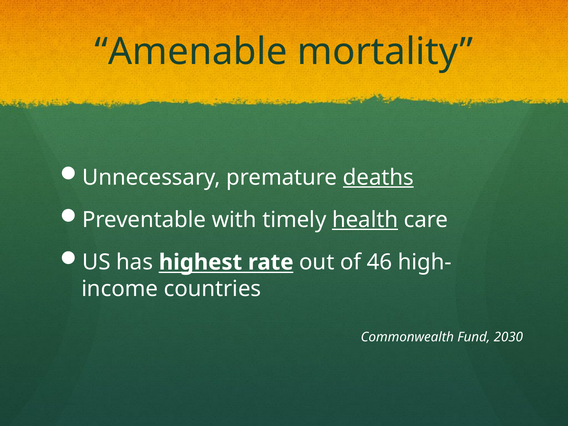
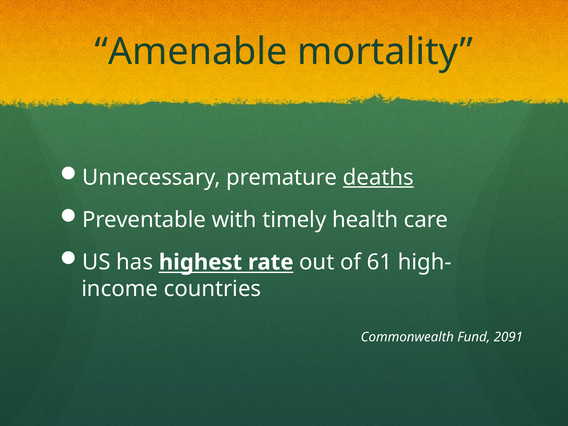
health underline: present -> none
46: 46 -> 61
2030: 2030 -> 2091
